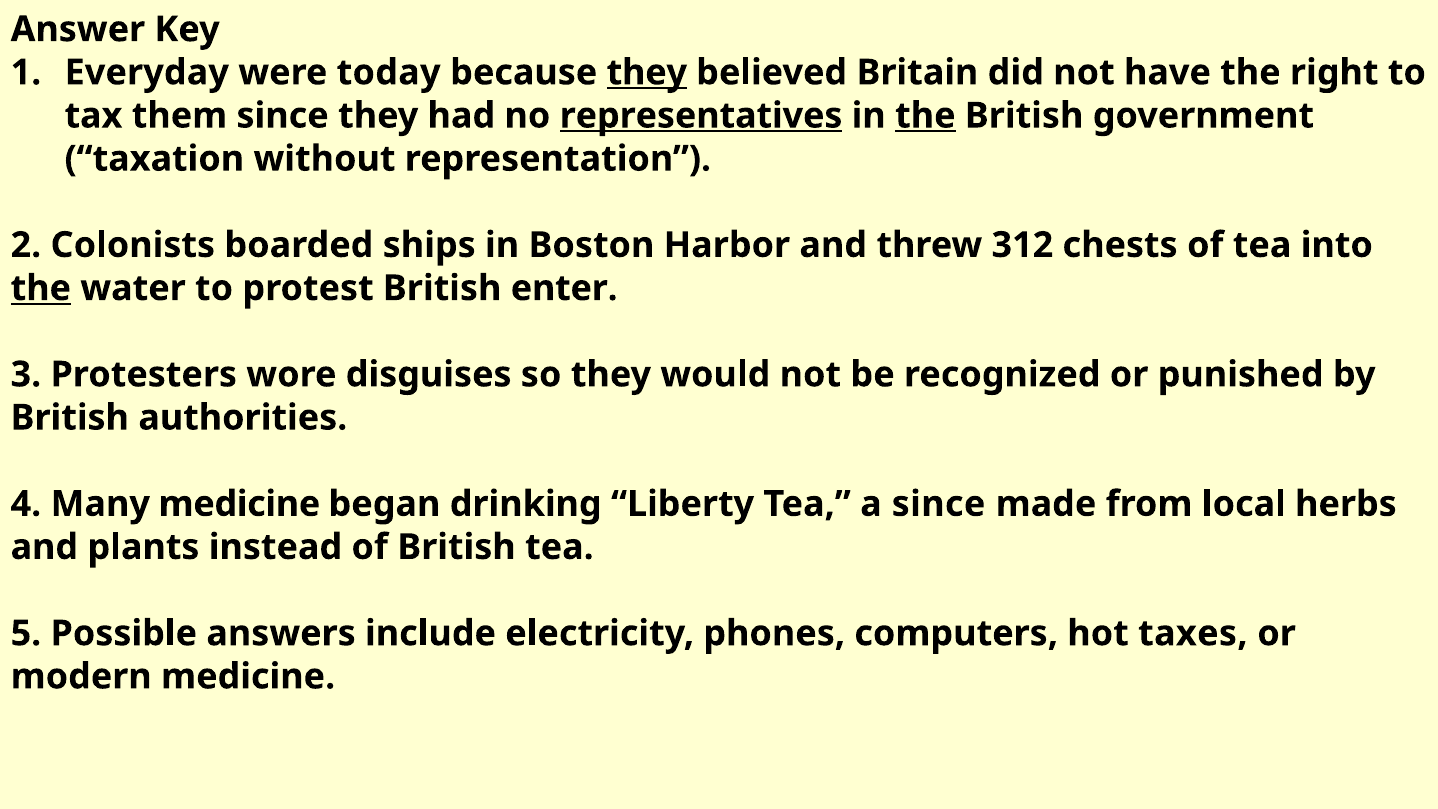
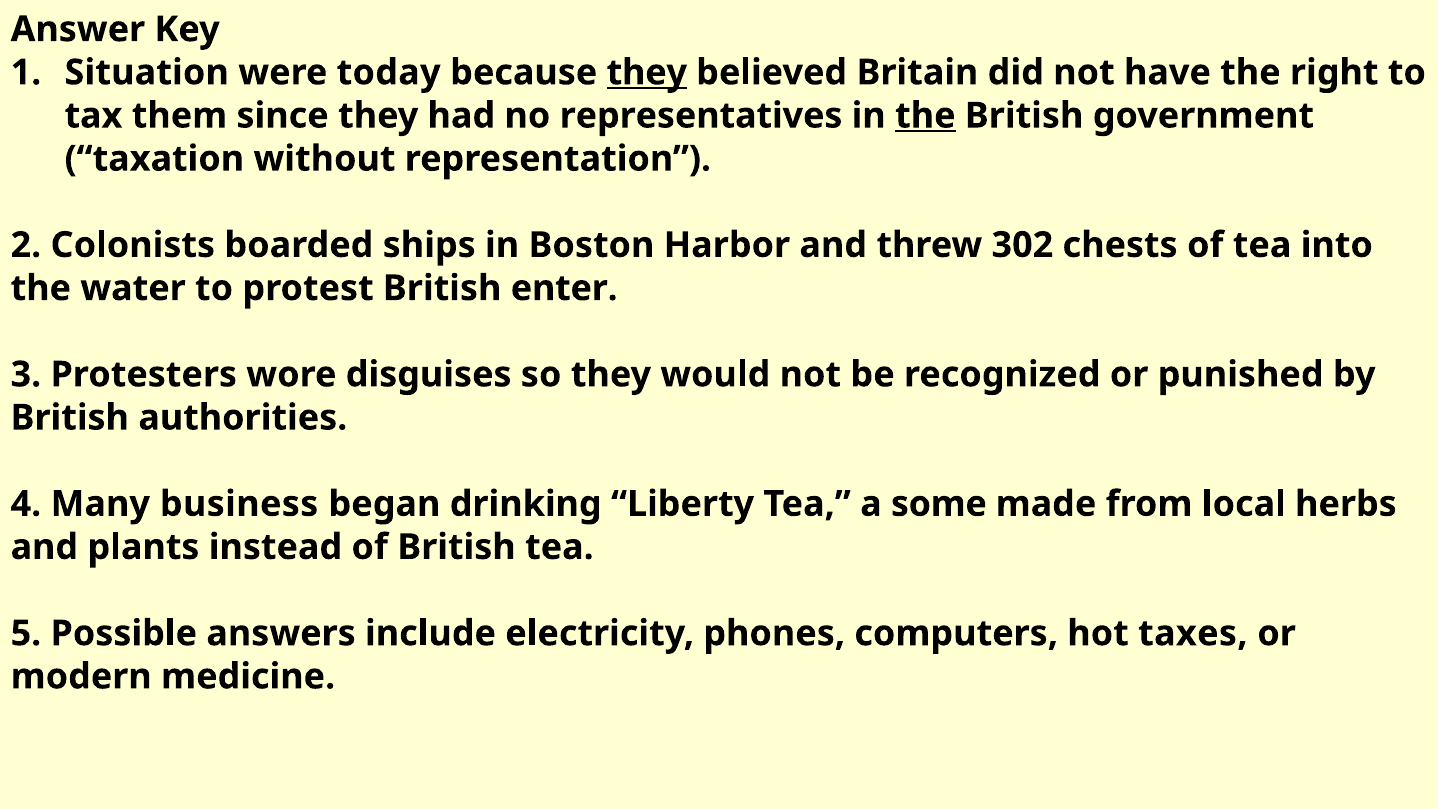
Everyday: Everyday -> Situation
representatives underline: present -> none
312: 312 -> 302
the at (41, 288) underline: present -> none
Many medicine: medicine -> business
a since: since -> some
